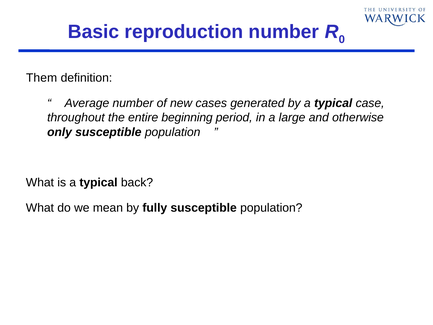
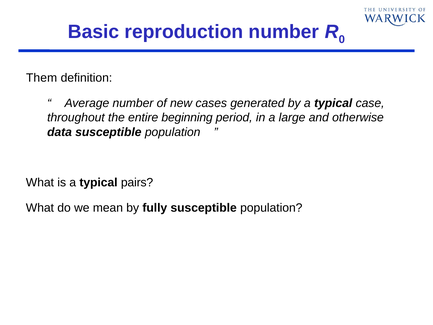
only: only -> data
back: back -> pairs
